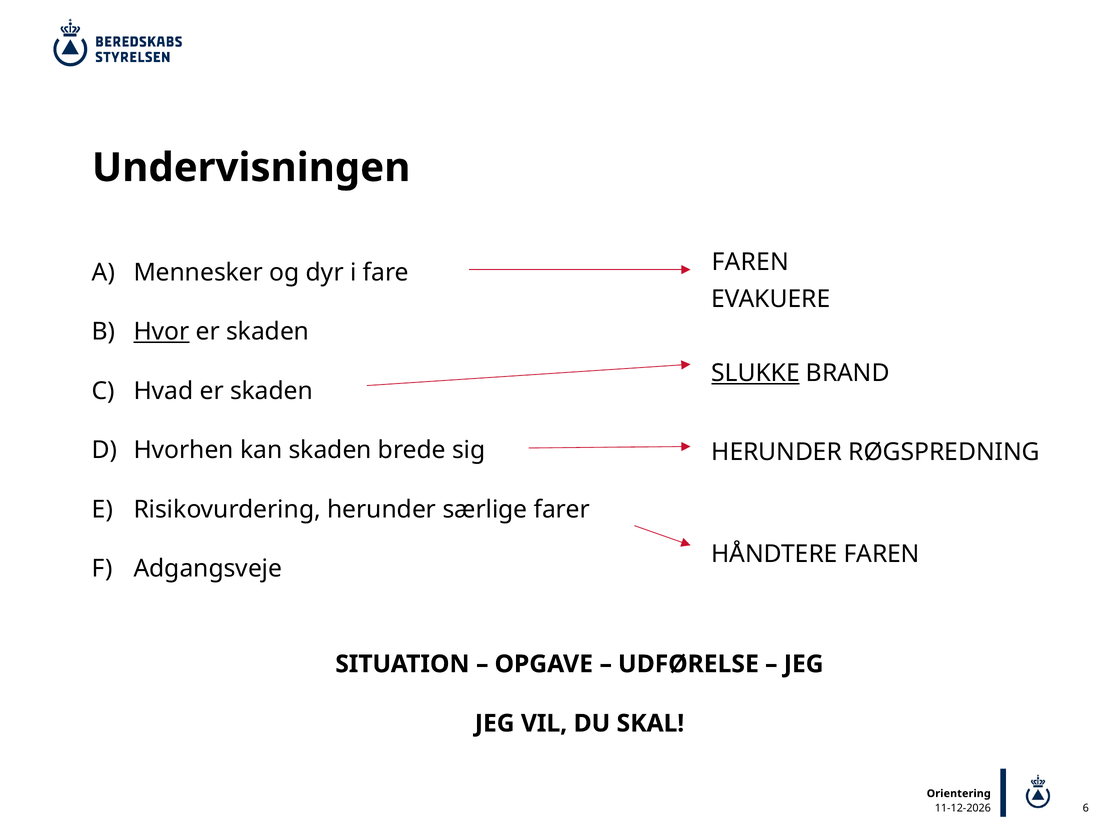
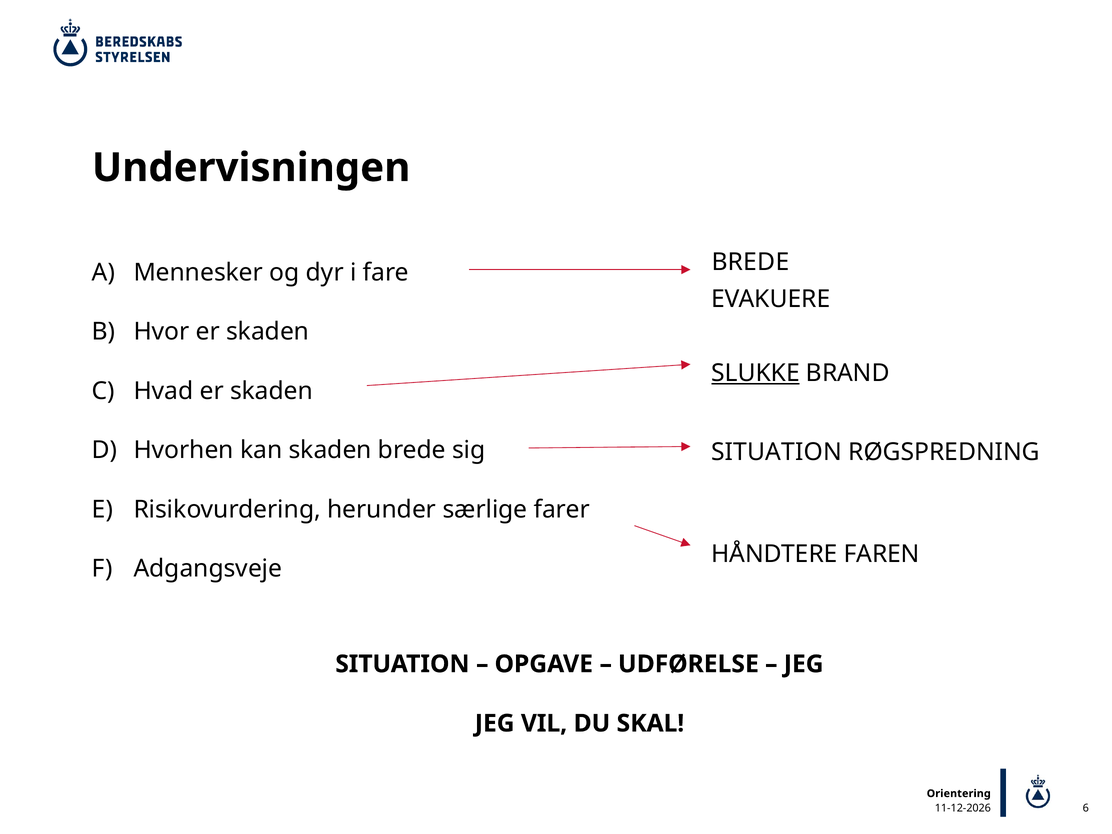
FAREN at (750, 262): FAREN -> BREDE
Hvor underline: present -> none
HERUNDER at (777, 452): HERUNDER -> SITUATION
